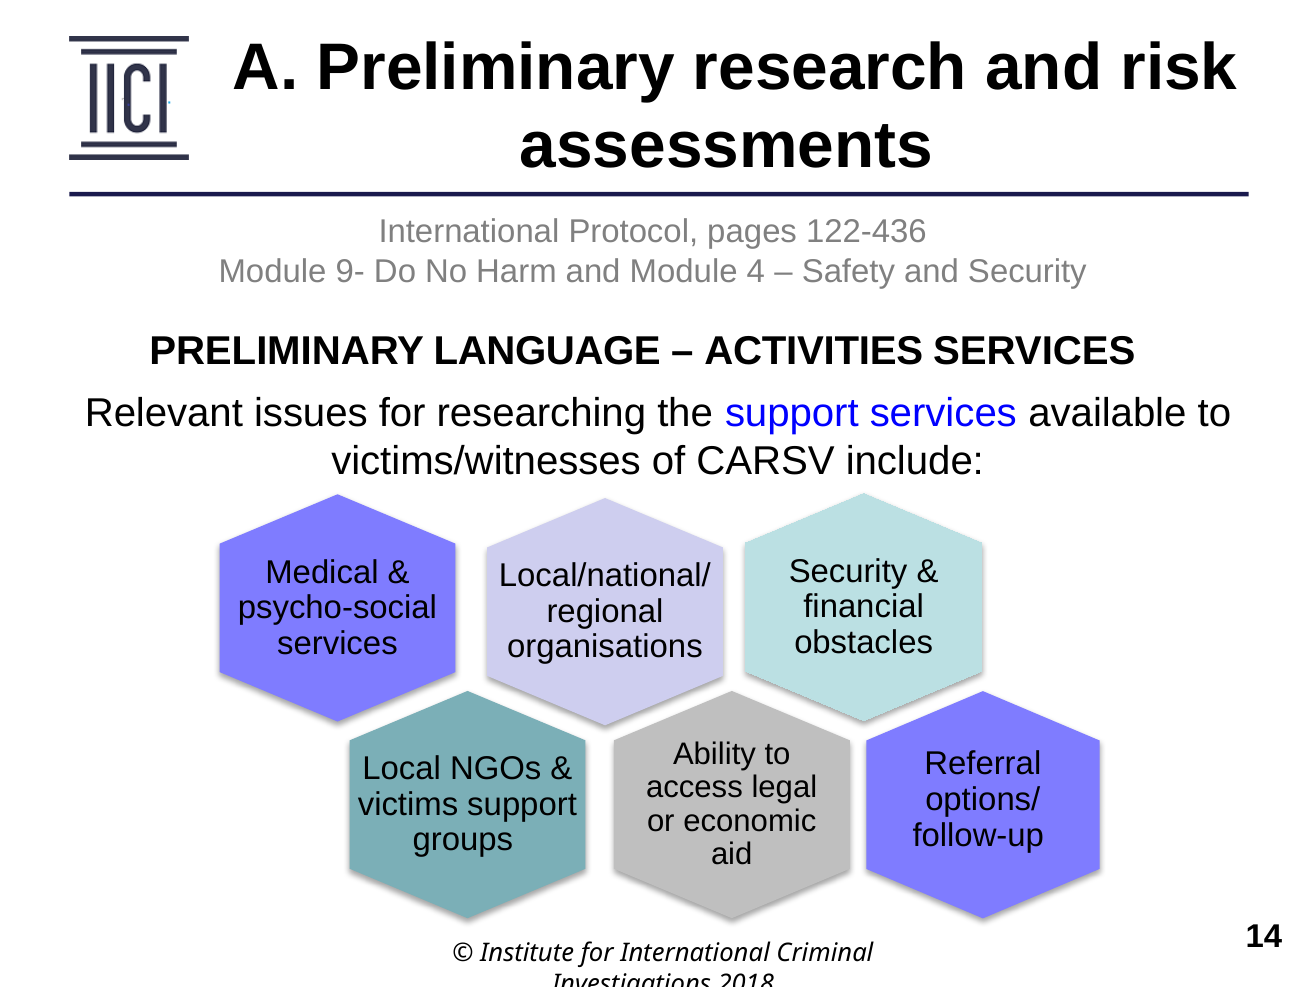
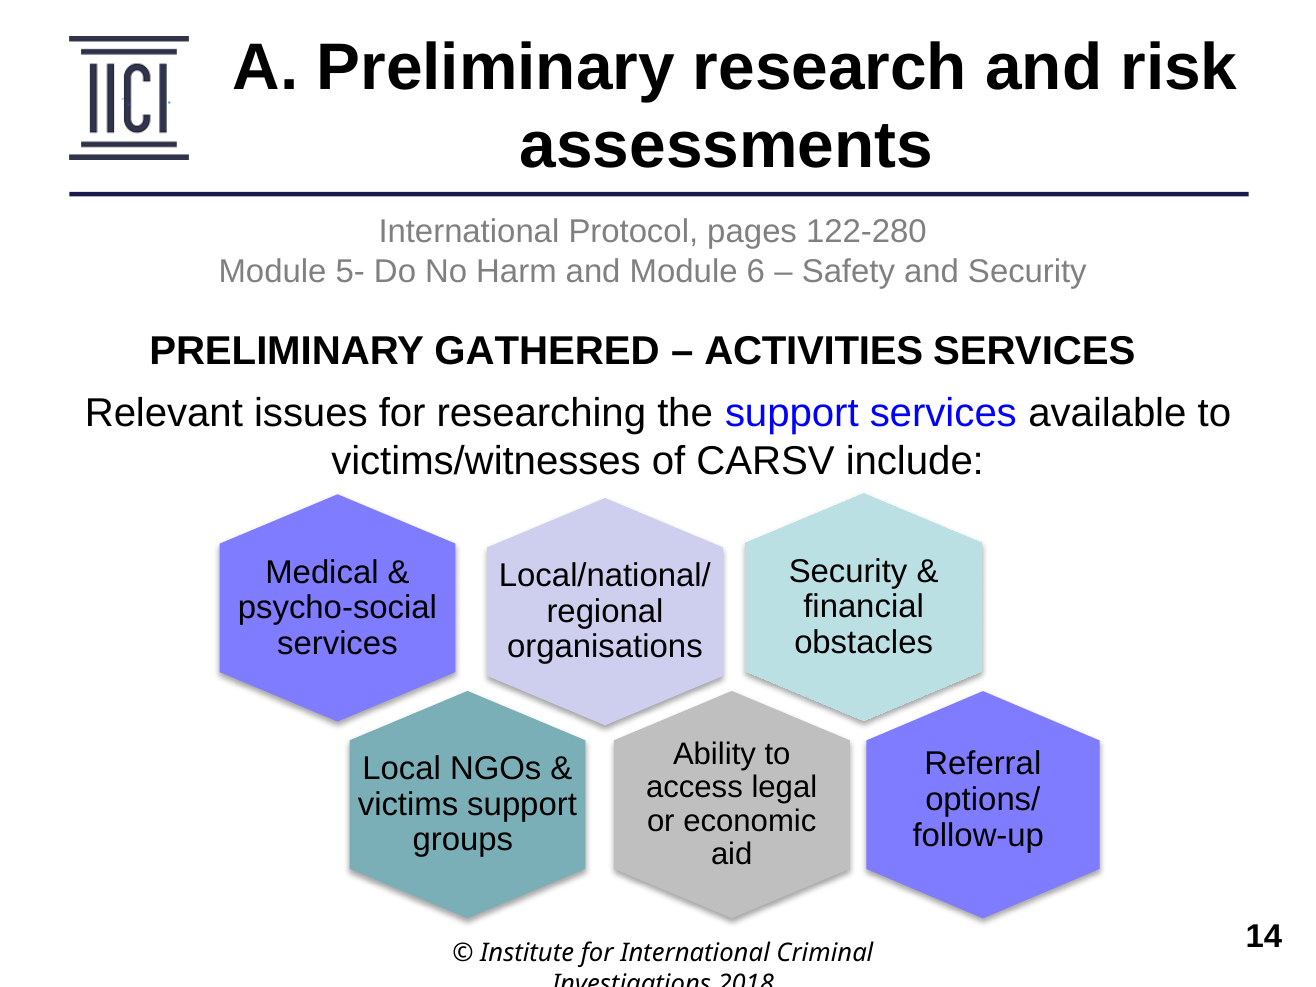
122-436: 122-436 -> 122-280
9-: 9- -> 5-
4: 4 -> 6
LANGUAGE: LANGUAGE -> GATHERED
